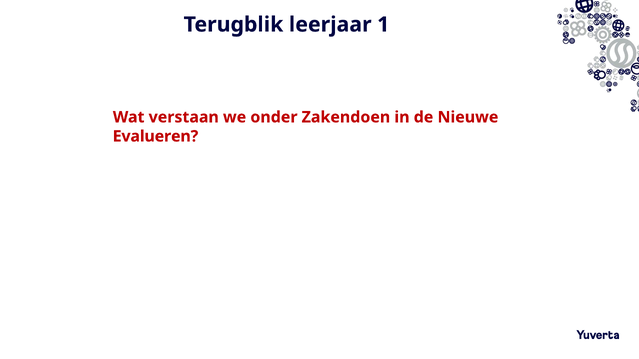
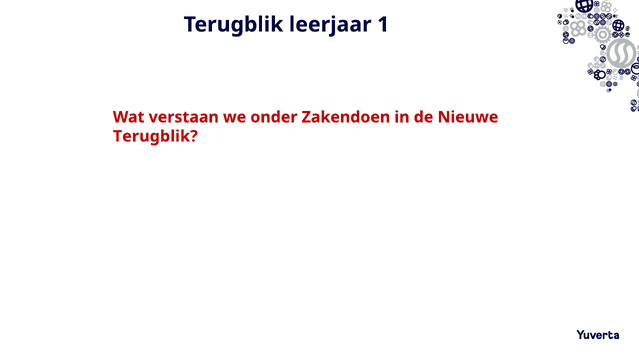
Evalueren at (155, 136): Evalueren -> Terugblik
